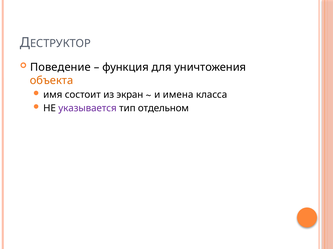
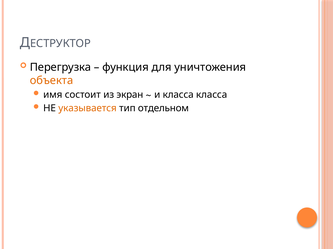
Поведение: Поведение -> Перегрузка
и имена: имена -> класса
указывается colour: purple -> orange
